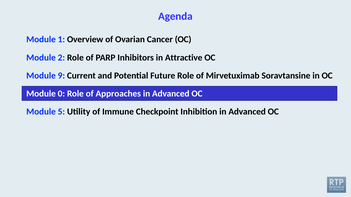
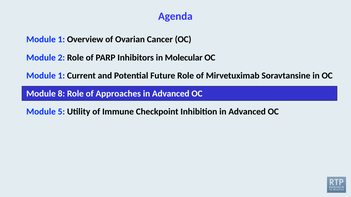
Attractive: Attractive -> Molecular
9 at (61, 76): 9 -> 1
0: 0 -> 8
